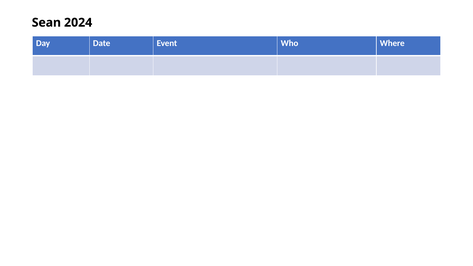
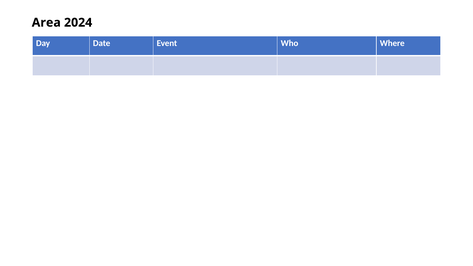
Sean: Sean -> Area
